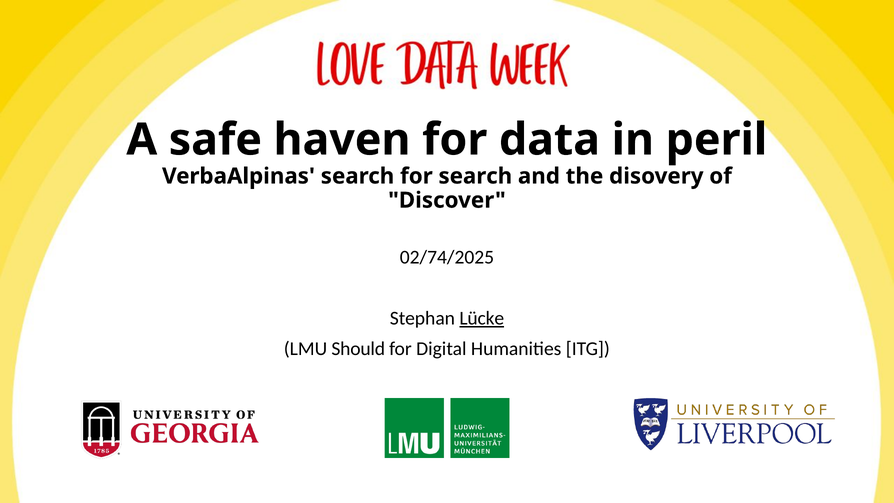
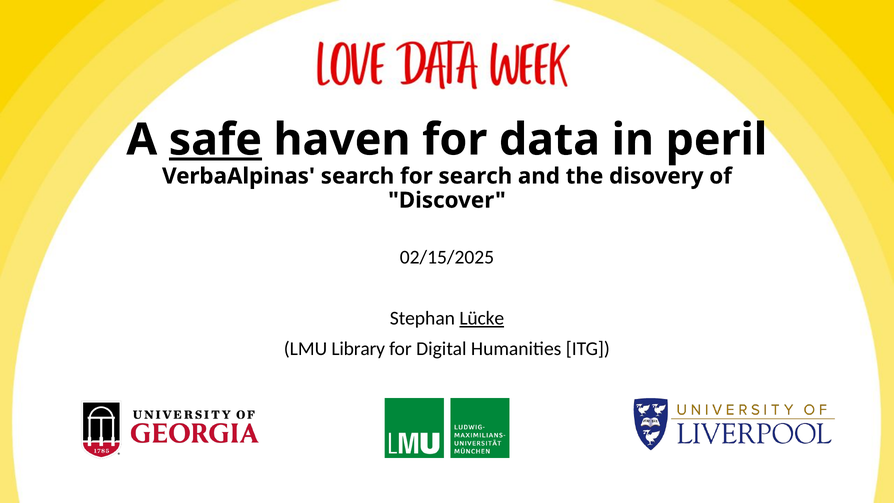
safe underline: none -> present
02/74/2025: 02/74/2025 -> 02/15/2025
Should: Should -> Library
